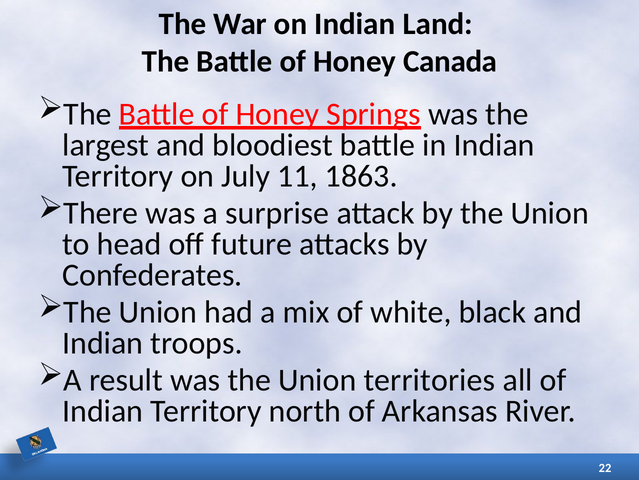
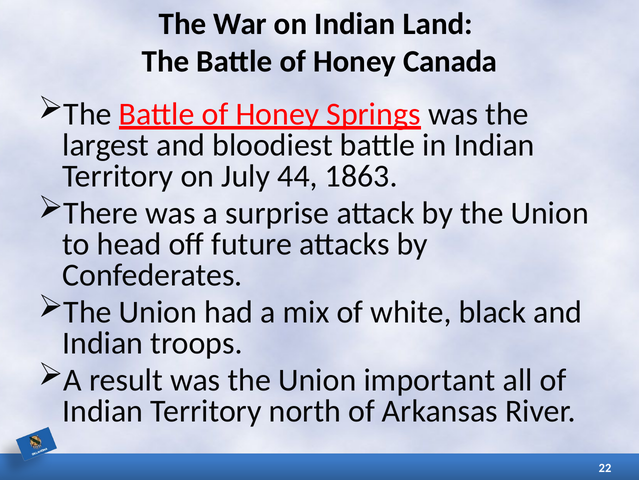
11: 11 -> 44
territories: territories -> important
